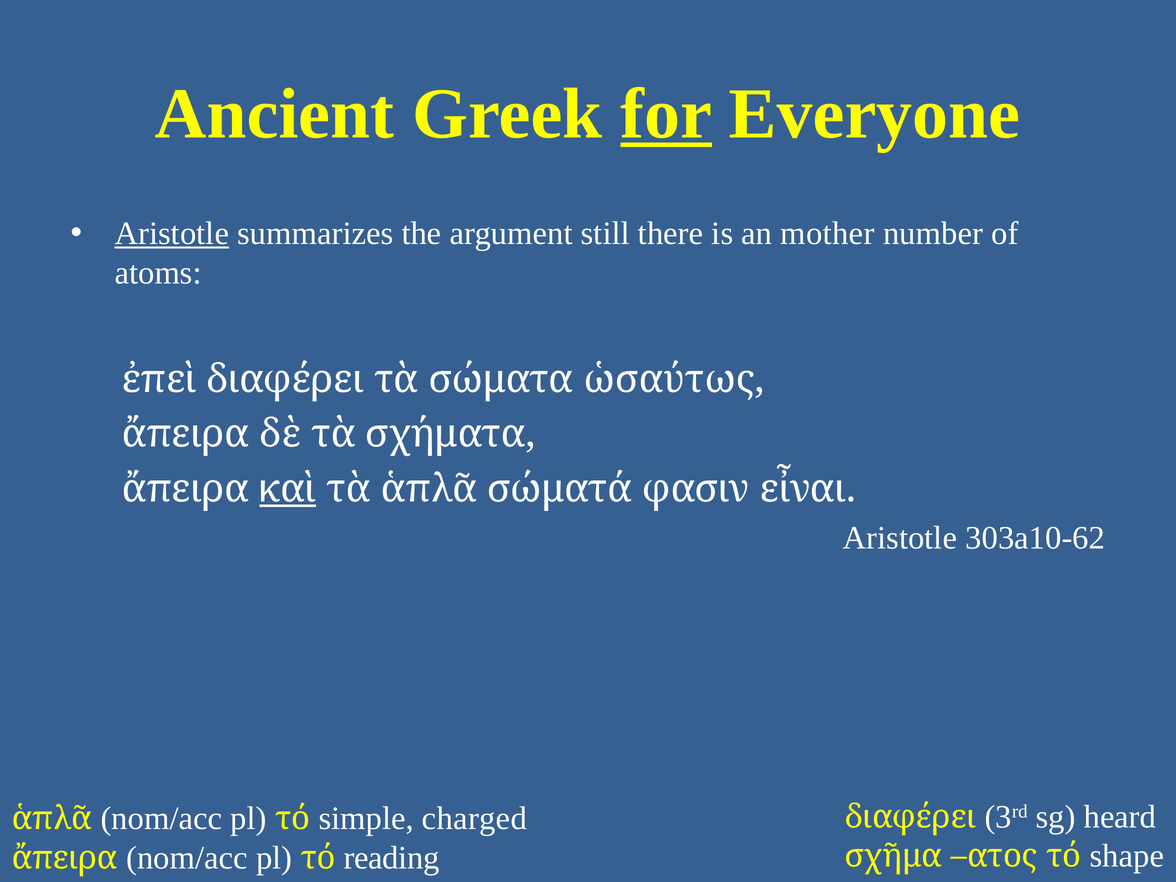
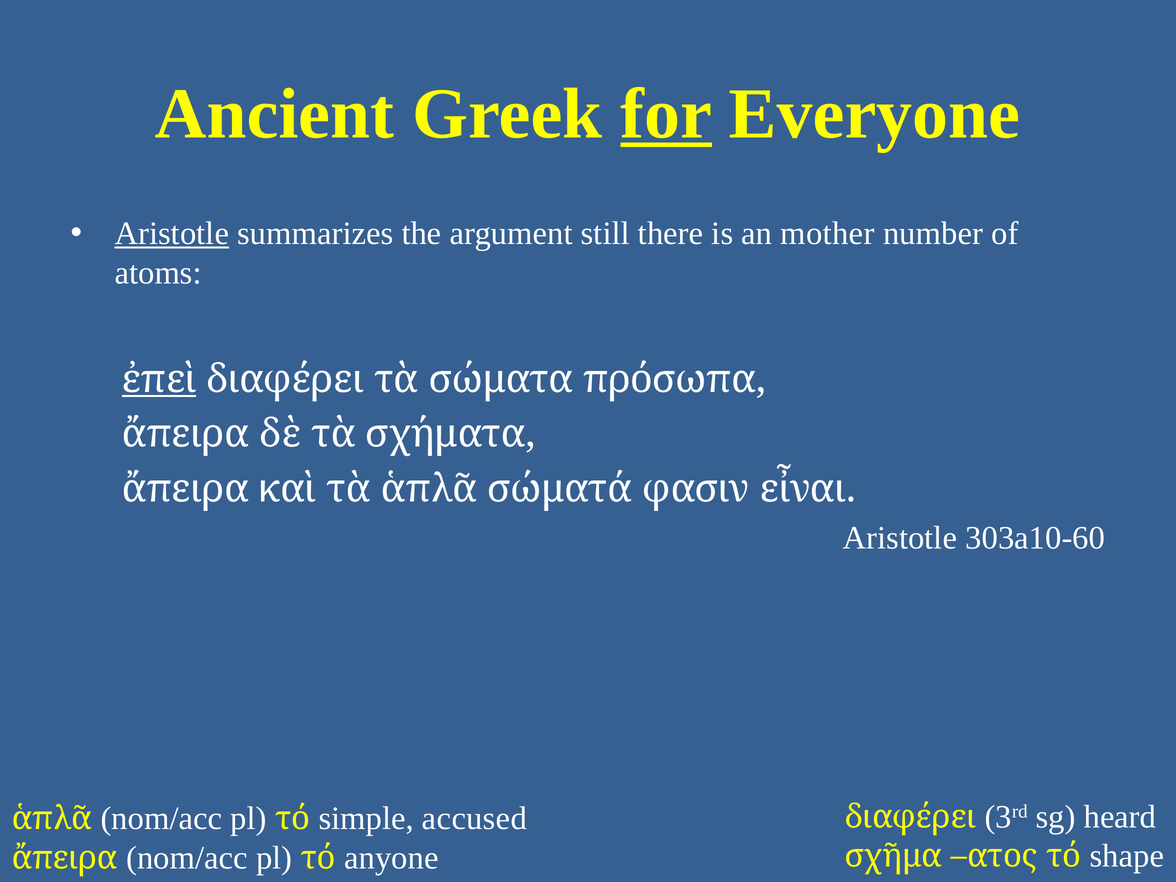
ἐπεὶ underline: none -> present
ὡσαύτως: ὡσαύτως -> πρόσωπα
καὶ underline: present -> none
303a10-62: 303a10-62 -> 303a10-60
charged: charged -> accused
reading: reading -> anyone
